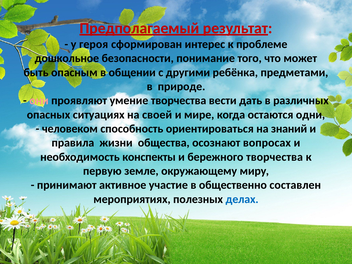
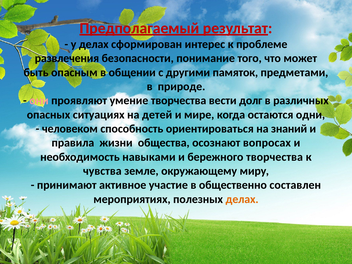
у героя: героя -> делах
дошкольное: дошкольное -> развлечения
ребёнка: ребёнка -> памяток
дать: дать -> долг
своей: своей -> детей
конспекты: конспекты -> навыками
первую: первую -> чувства
делах at (242, 199) colour: blue -> orange
